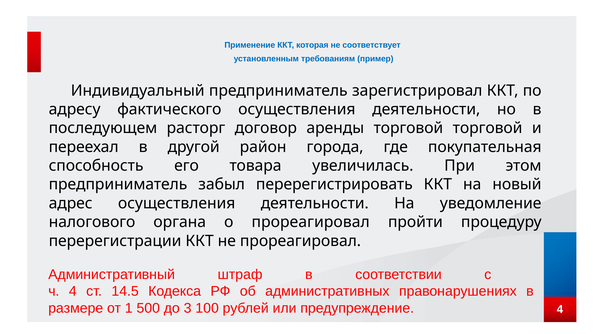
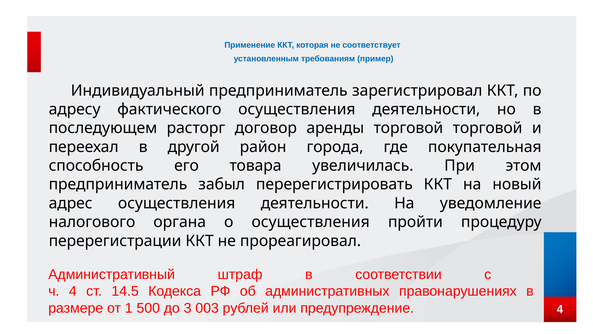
о прореагировал: прореагировал -> осуществления
100: 100 -> 003
